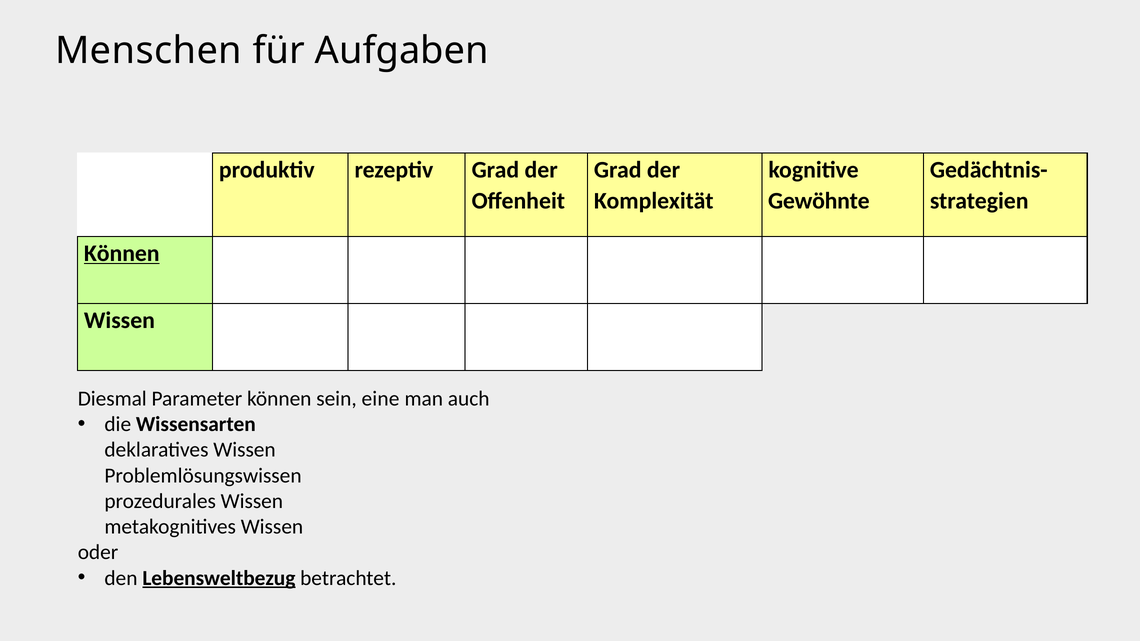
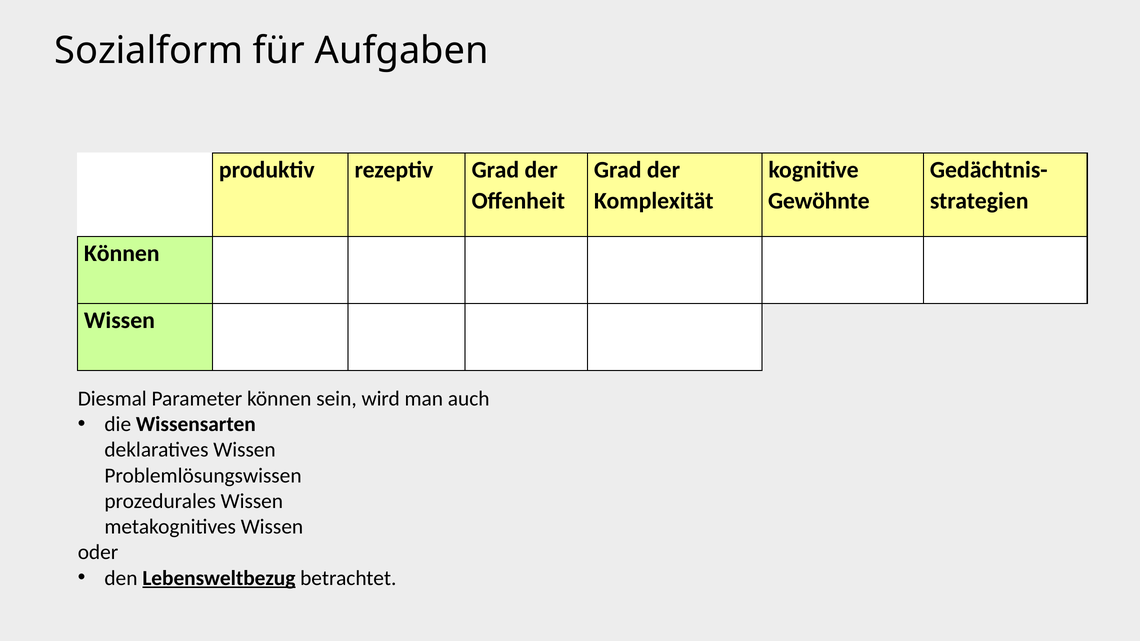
Menschen: Menschen -> Sozialform
Können at (122, 253) underline: present -> none
eine: eine -> wird
